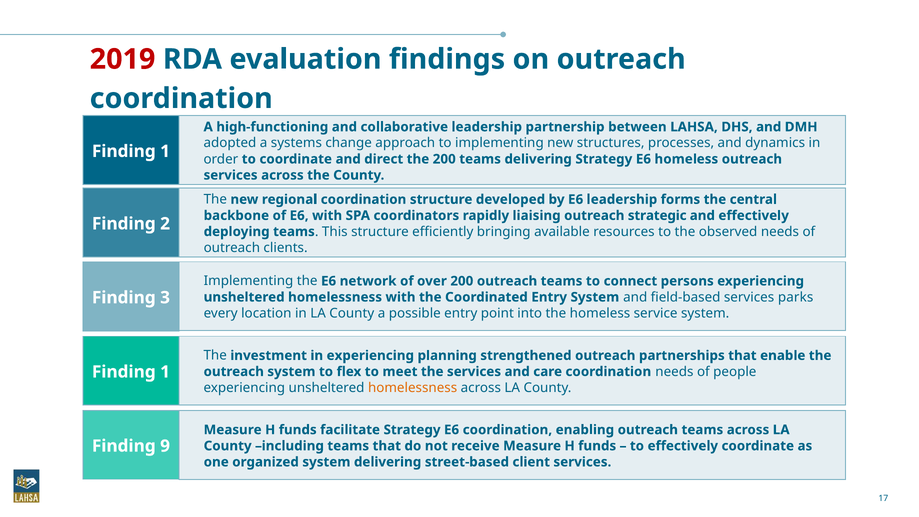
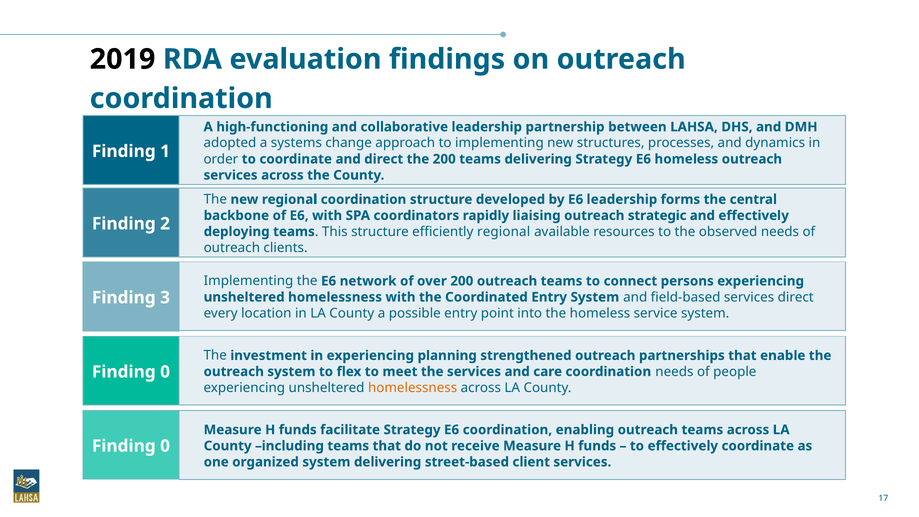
2019 colour: red -> black
efficiently bringing: bringing -> regional
services parks: parks -> direct
1 at (165, 372): 1 -> 0
9 at (165, 446): 9 -> 0
